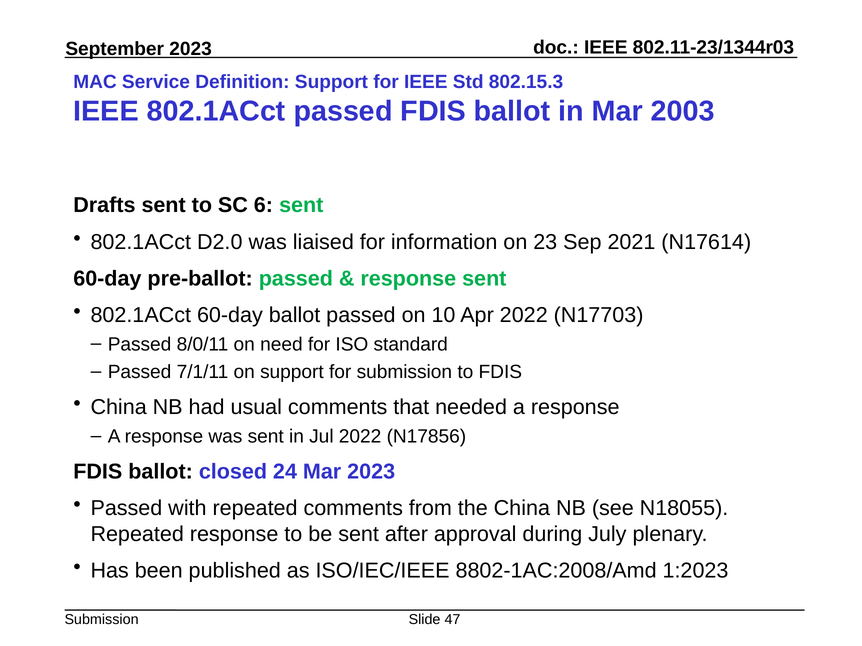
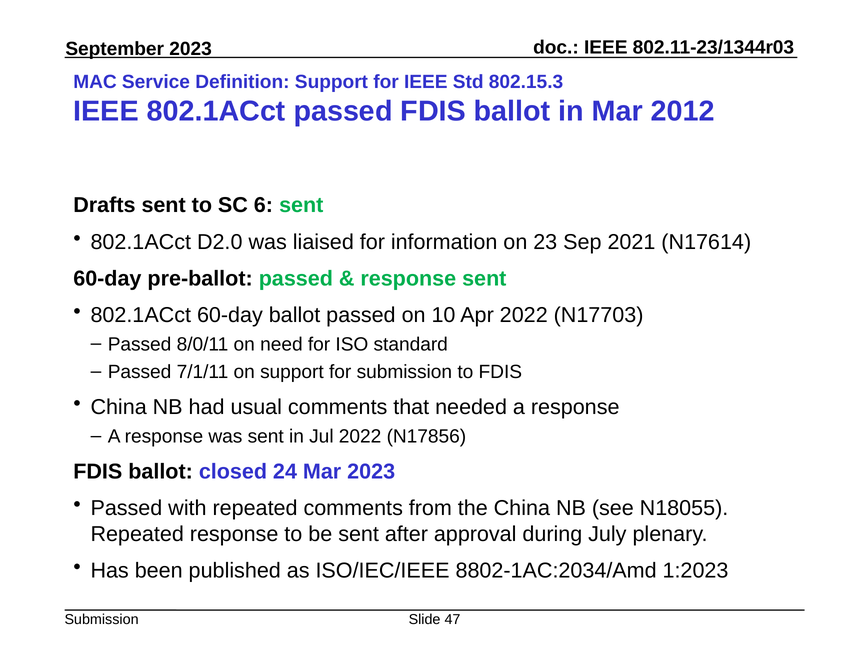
2003: 2003 -> 2012
8802-1AC:2008/Amd: 8802-1AC:2008/Amd -> 8802-1AC:2034/Amd
